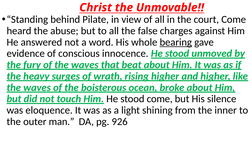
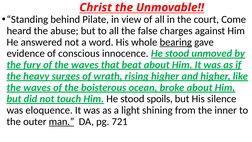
stood come: come -> spoils
man underline: none -> present
926: 926 -> 721
